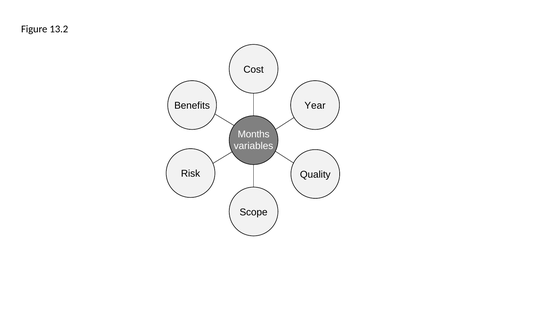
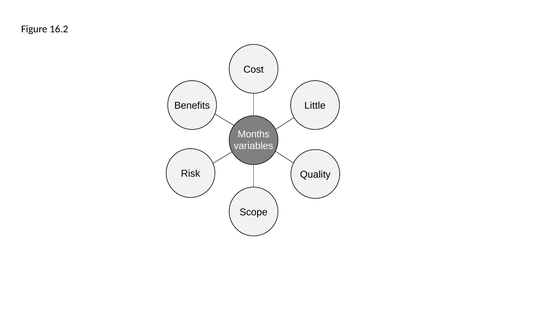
13.2: 13.2 -> 16.2
Year: Year -> Little
